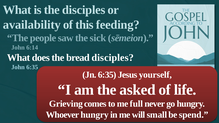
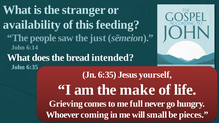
the disciples: disciples -> stranger
sick: sick -> just
bread disciples: disciples -> intended
asked: asked -> make
Whoever hungry: hungry -> coming
spend: spend -> pieces
